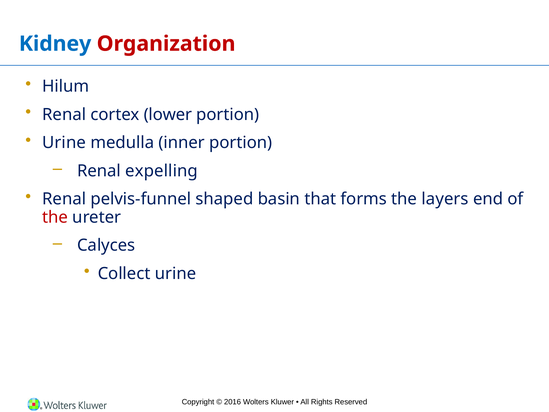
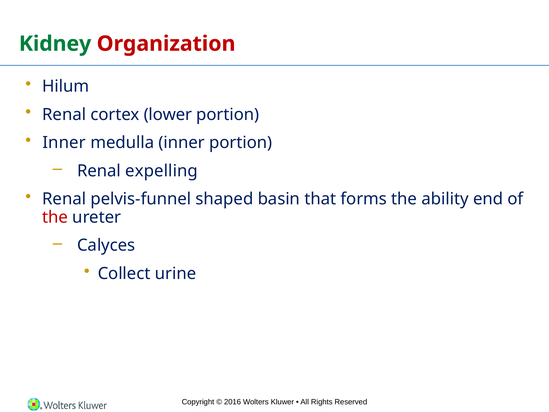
Kidney colour: blue -> green
Urine at (64, 143): Urine -> Inner
layers: layers -> ability
